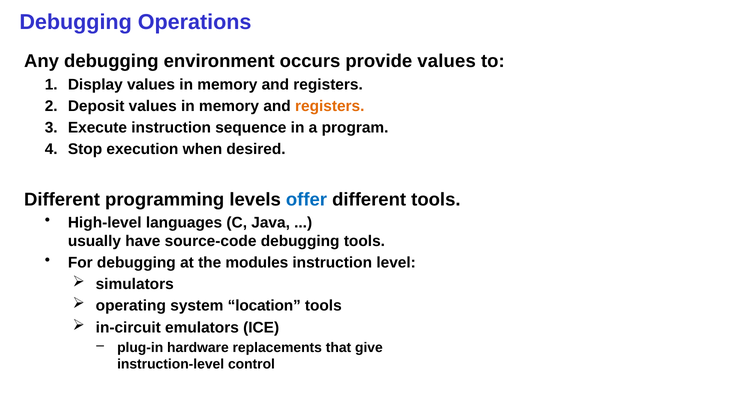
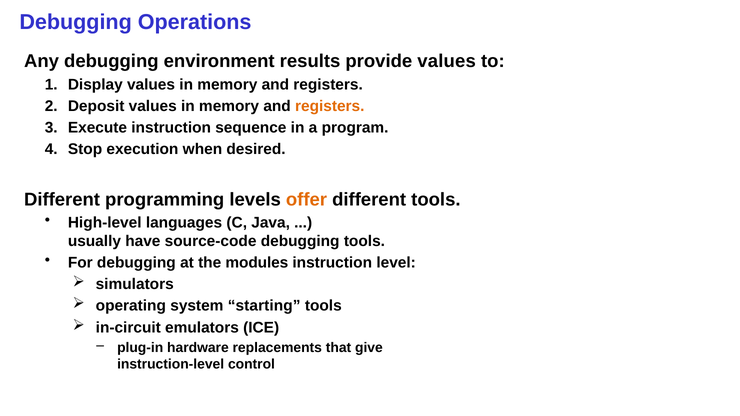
occurs: occurs -> results
offer colour: blue -> orange
location: location -> starting
